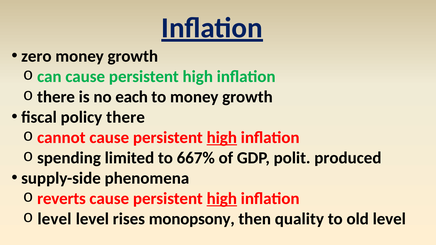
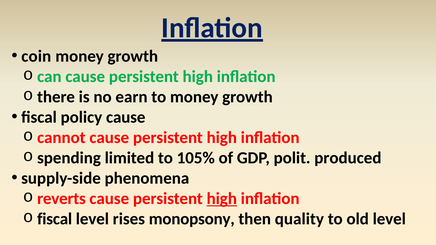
zero: zero -> coin
each: each -> earn
policy there: there -> cause
high at (222, 138) underline: present -> none
667%: 667% -> 105%
level at (54, 219): level -> fiscal
